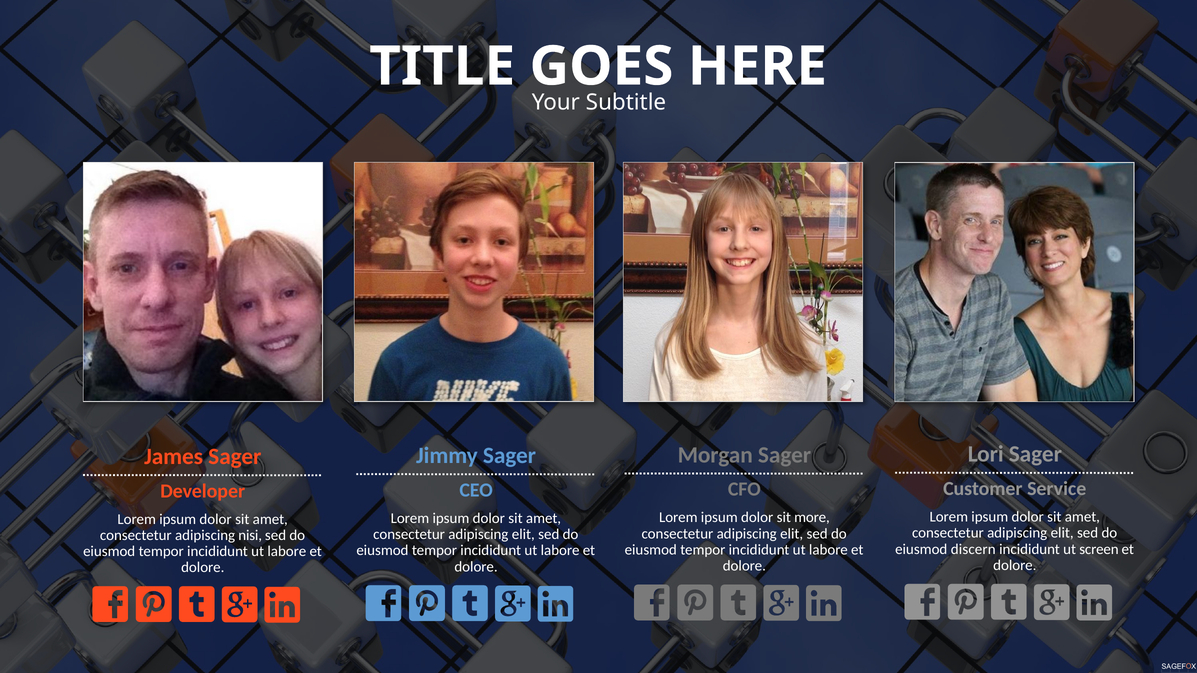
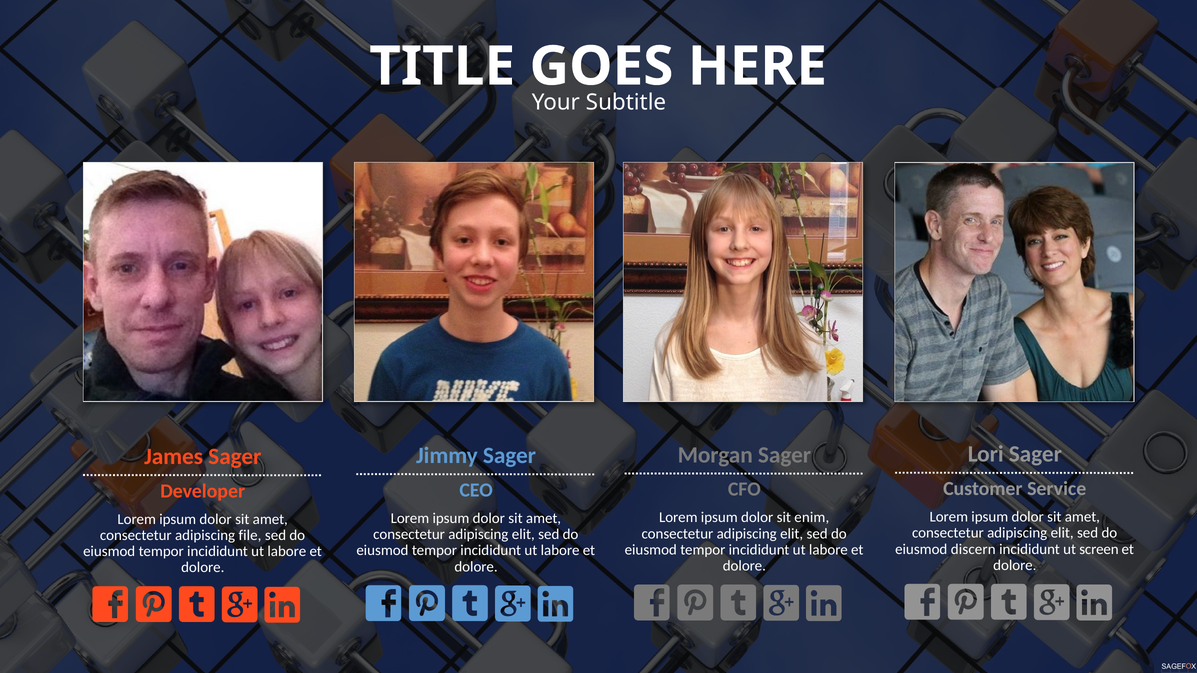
more: more -> enim
nisi: nisi -> file
